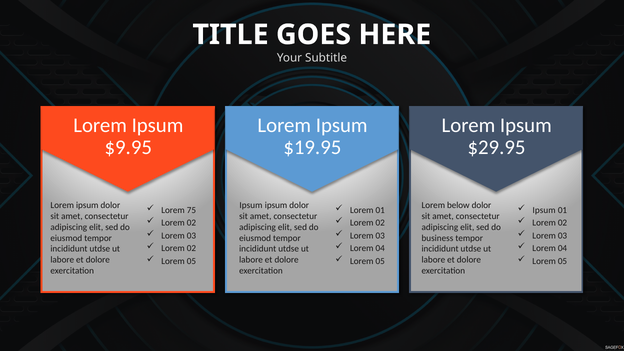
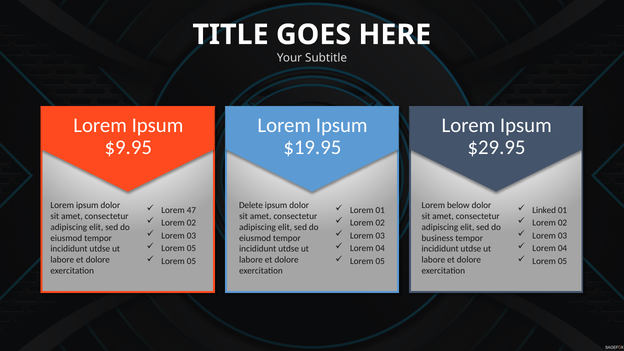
Ipsum at (251, 205): Ipsum -> Delete
75: 75 -> 47
Ipsum at (544, 210): Ipsum -> Linked
02 at (191, 248): 02 -> 05
